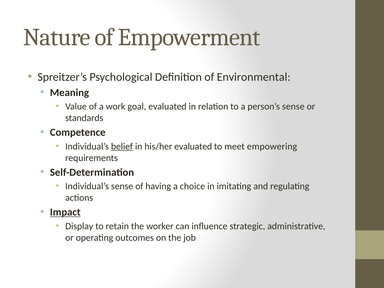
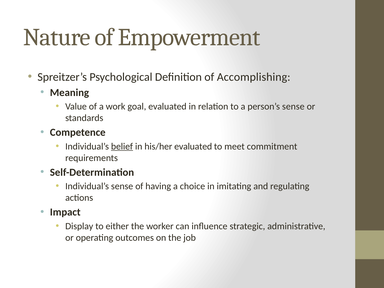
Environmental: Environmental -> Accomplishing
empowering: empowering -> commitment
Impact underline: present -> none
retain: retain -> either
